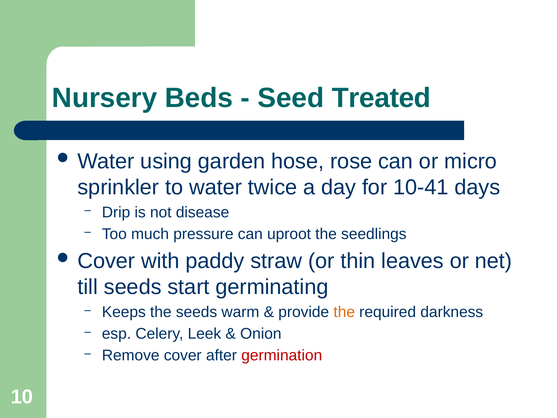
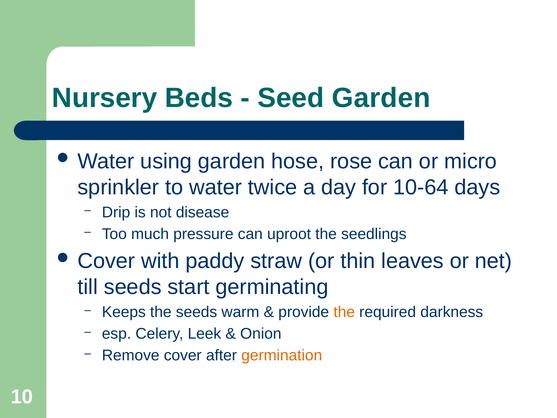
Seed Treated: Treated -> Garden
10-41: 10-41 -> 10-64
germination colour: red -> orange
